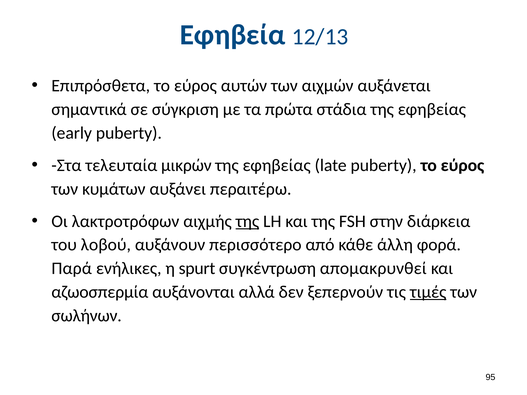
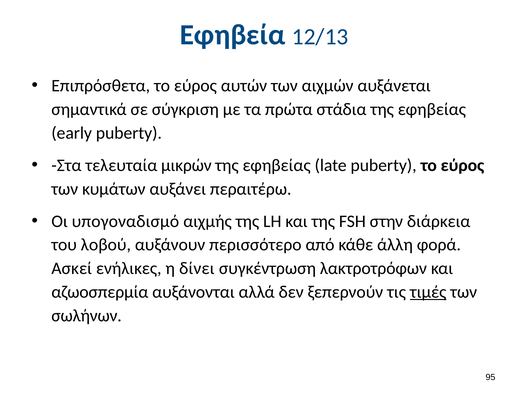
λακτροτρόφων: λακτροτρόφων -> υπογοναδισμό
της at (247, 221) underline: present -> none
Παρά: Παρά -> Ασκεί
spurt: spurt -> δίνει
απομακρυνθεί: απομακρυνθεί -> λακτροτρόφων
